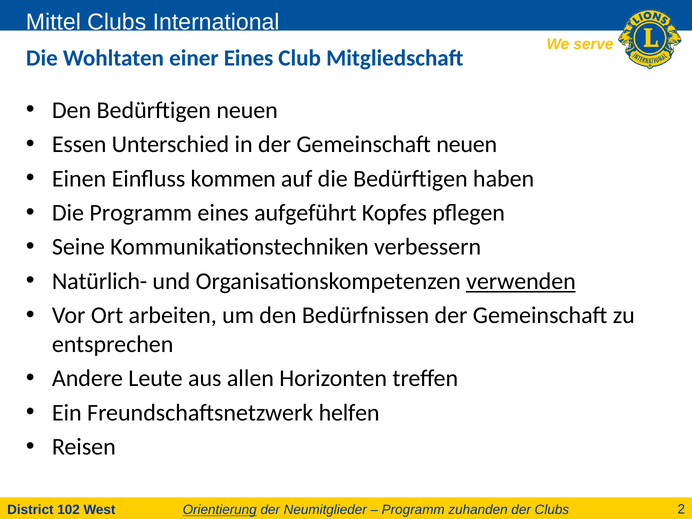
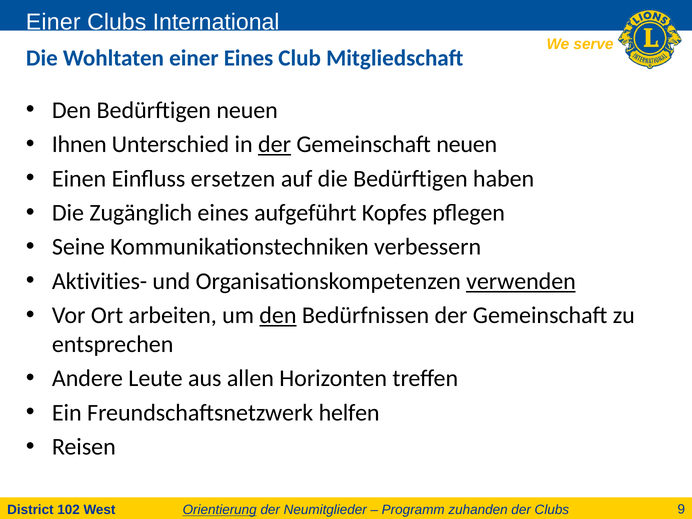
Mittel at (53, 22): Mittel -> Einer
Essen: Essen -> Ihnen
der at (275, 144) underline: none -> present
kommen: kommen -> ersetzen
Die Programm: Programm -> Zugänglich
Natürlich-: Natürlich- -> Aktivities-
den at (278, 315) underline: none -> present
2: 2 -> 9
